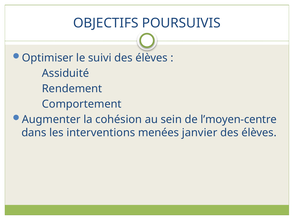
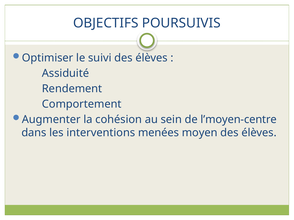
janvier: janvier -> moyen
